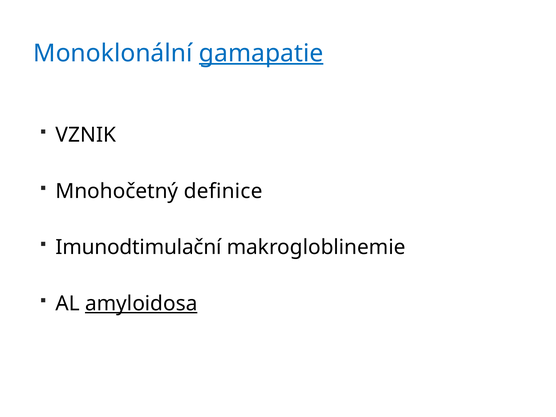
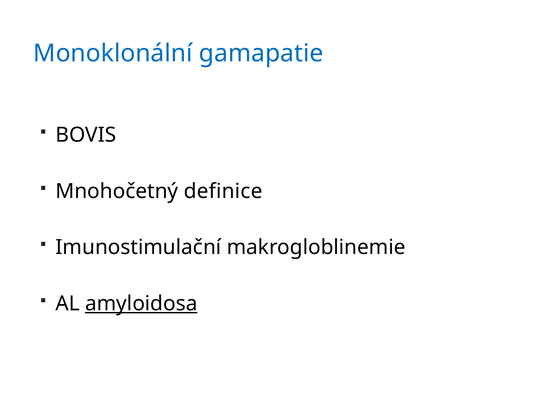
gamapatie underline: present -> none
VZNIK: VZNIK -> BOVIS
Imunodtimulační: Imunodtimulační -> Imunostimulační
